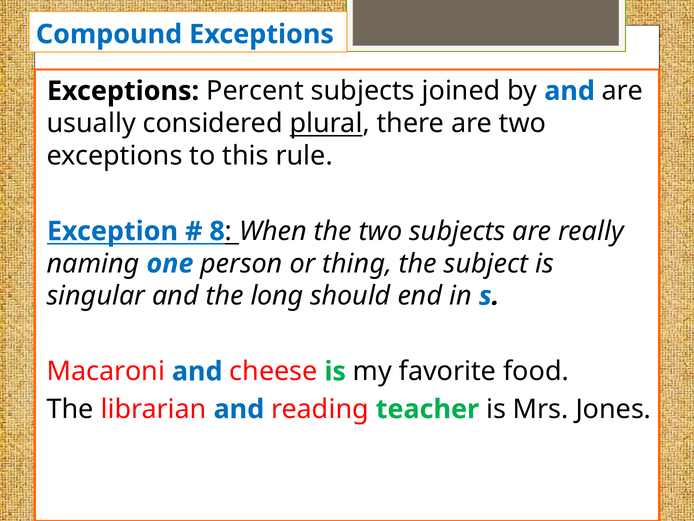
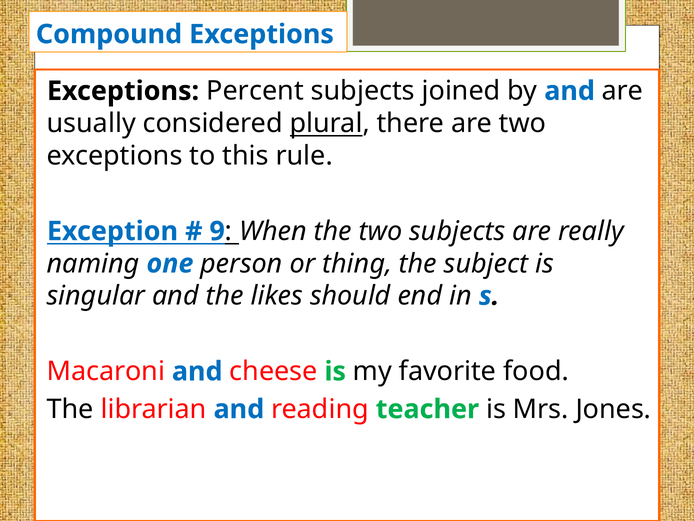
8: 8 -> 9
long: long -> likes
